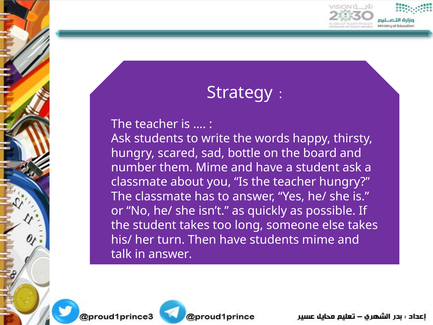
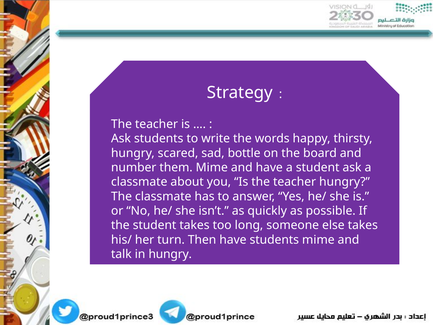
in answer: answer -> hungry
